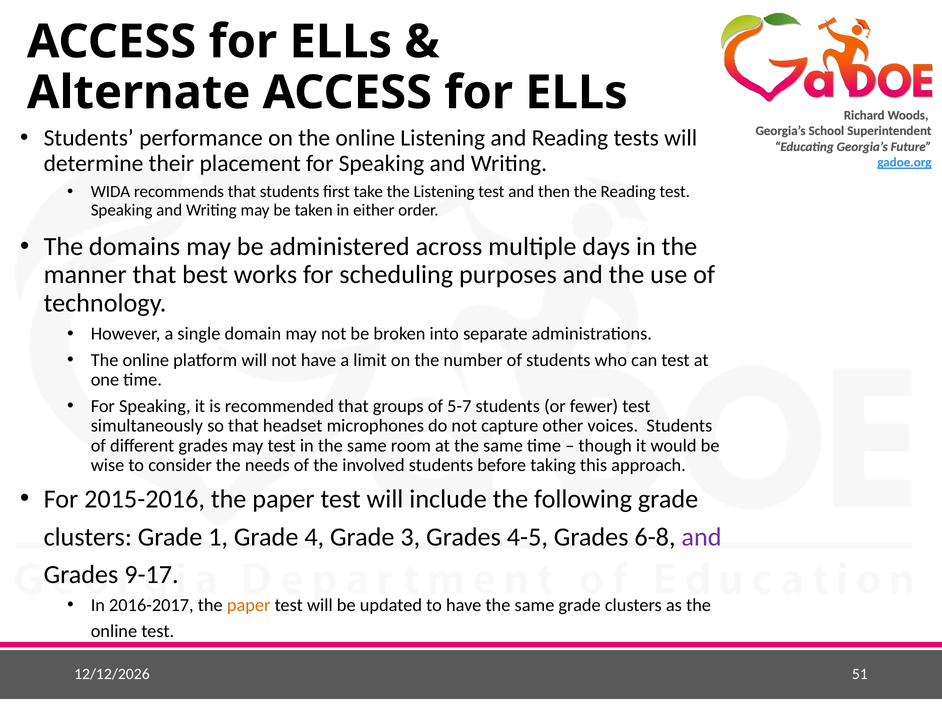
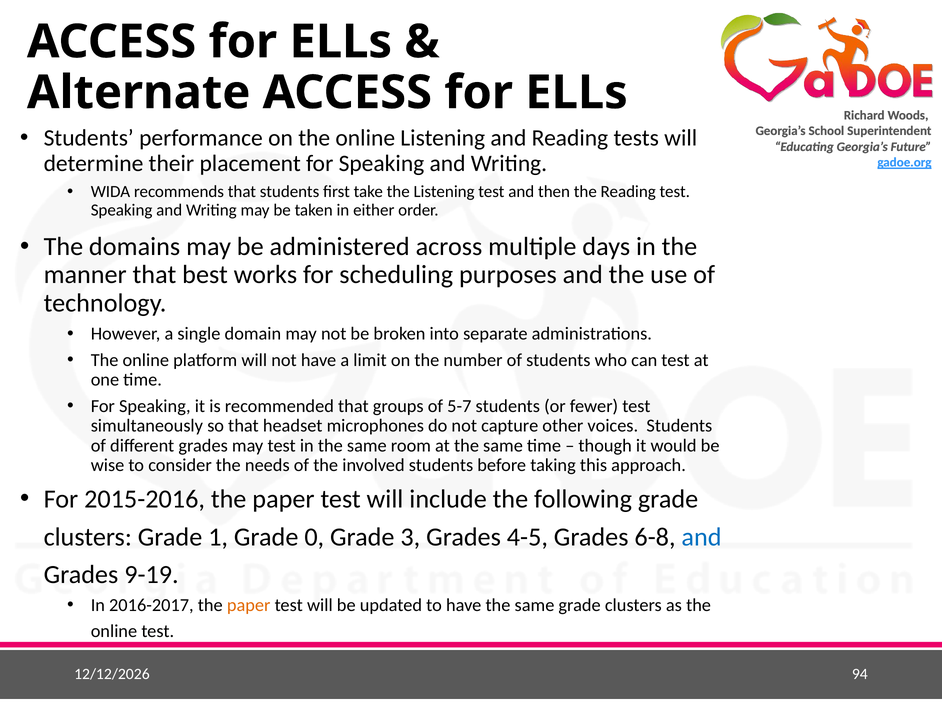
4: 4 -> 0
and at (702, 537) colour: purple -> blue
9-17: 9-17 -> 9-19
51: 51 -> 94
